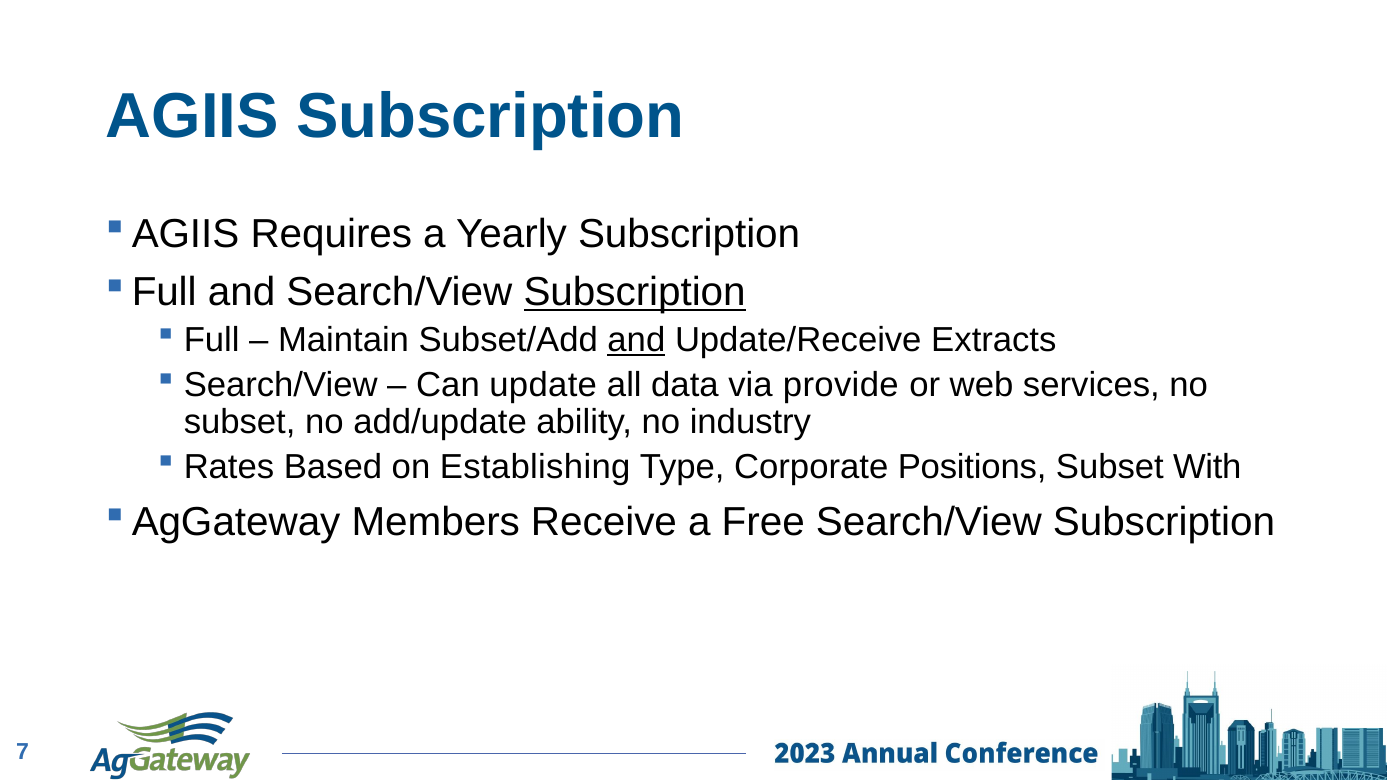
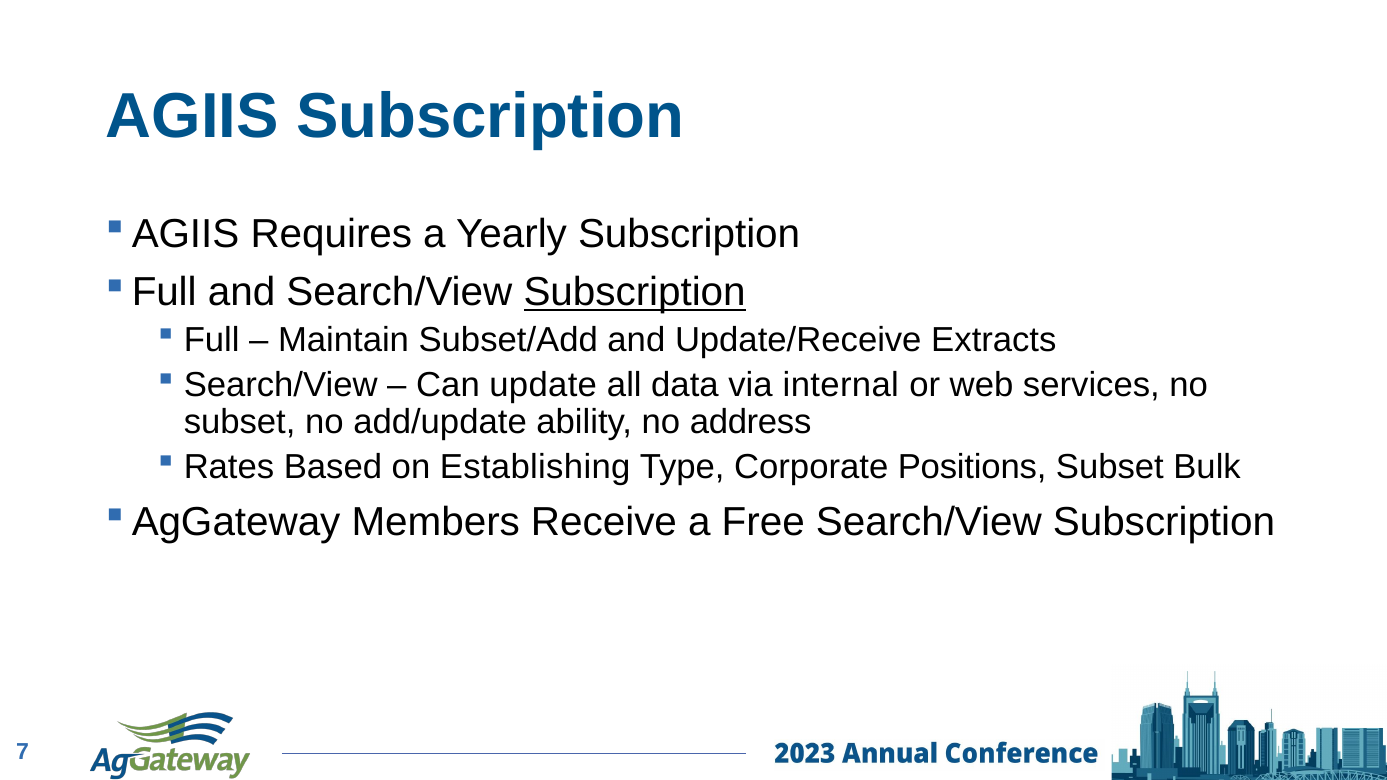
and at (636, 340) underline: present -> none
provide: provide -> internal
industry: industry -> address
With: With -> Bulk
